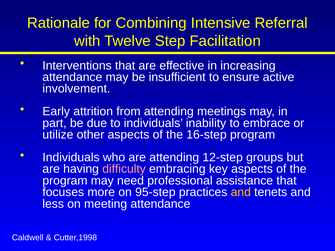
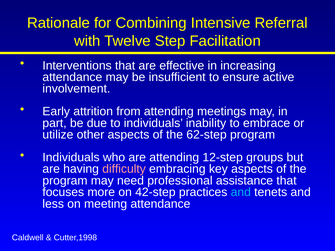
16-step: 16-step -> 62-step
95-step: 95-step -> 42-step
and at (241, 192) colour: yellow -> light blue
